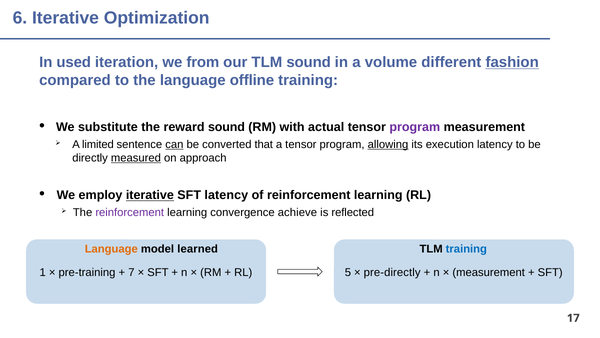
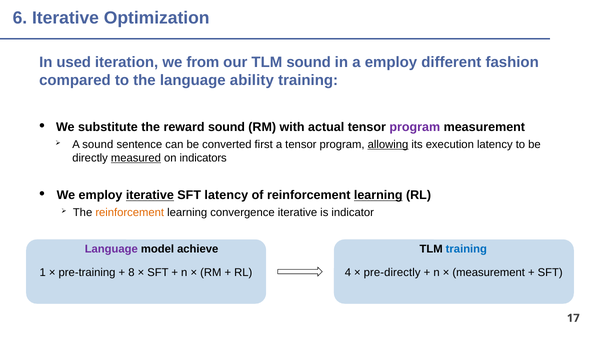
a volume: volume -> employ
fashion underline: present -> none
offline: offline -> ability
A limited: limited -> sound
can underline: present -> none
that: that -> first
approach: approach -> indicators
learning at (378, 195) underline: none -> present
reinforcement at (130, 212) colour: purple -> orange
convergence achieve: achieve -> iterative
reflected: reflected -> indicator
Language at (111, 249) colour: orange -> purple
learned: learned -> achieve
7: 7 -> 8
5: 5 -> 4
